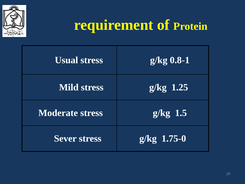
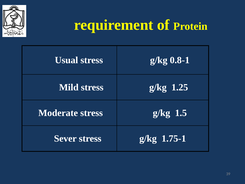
1.75-0: 1.75-0 -> 1.75-1
